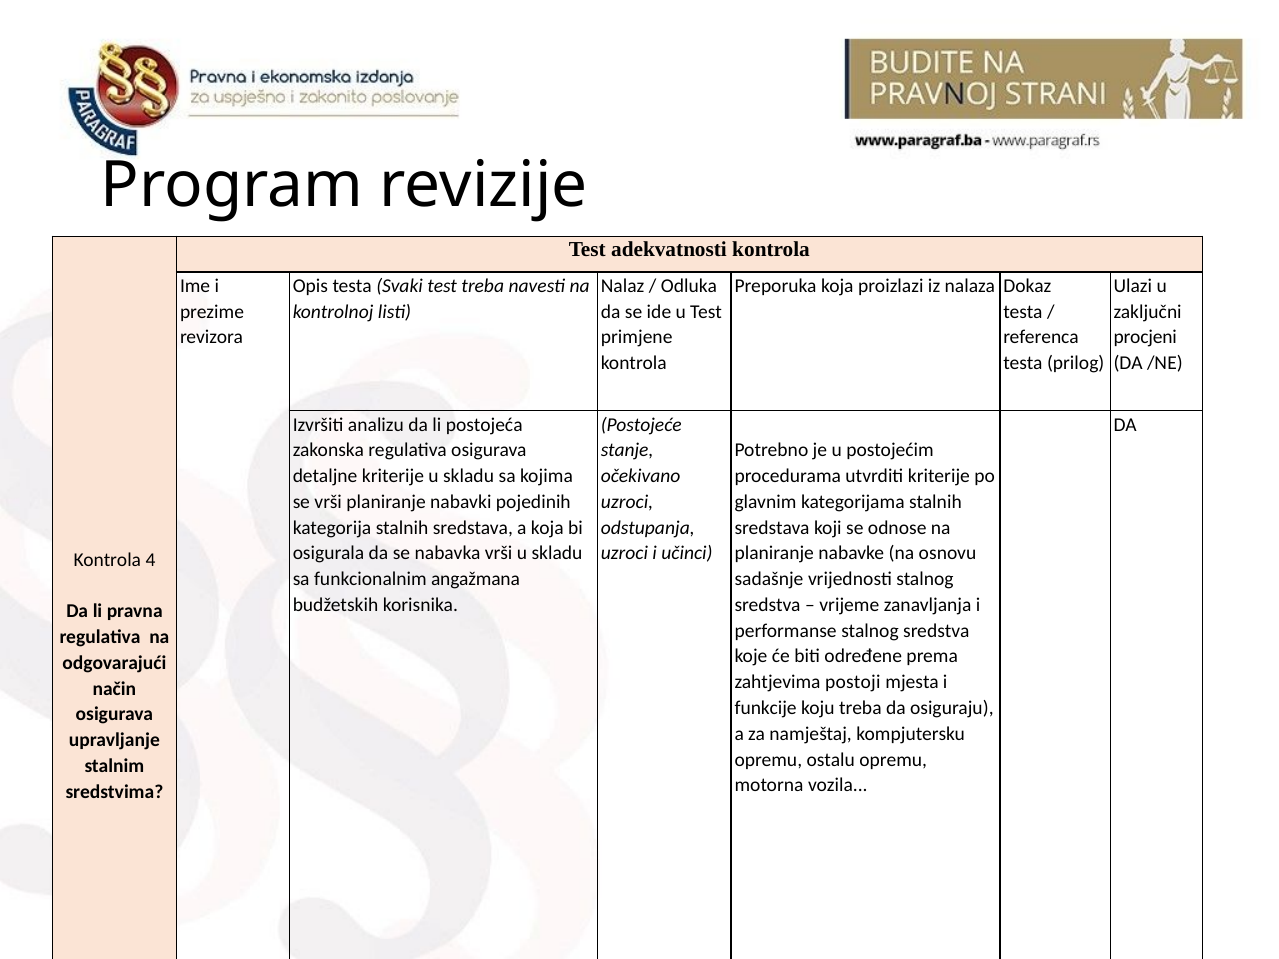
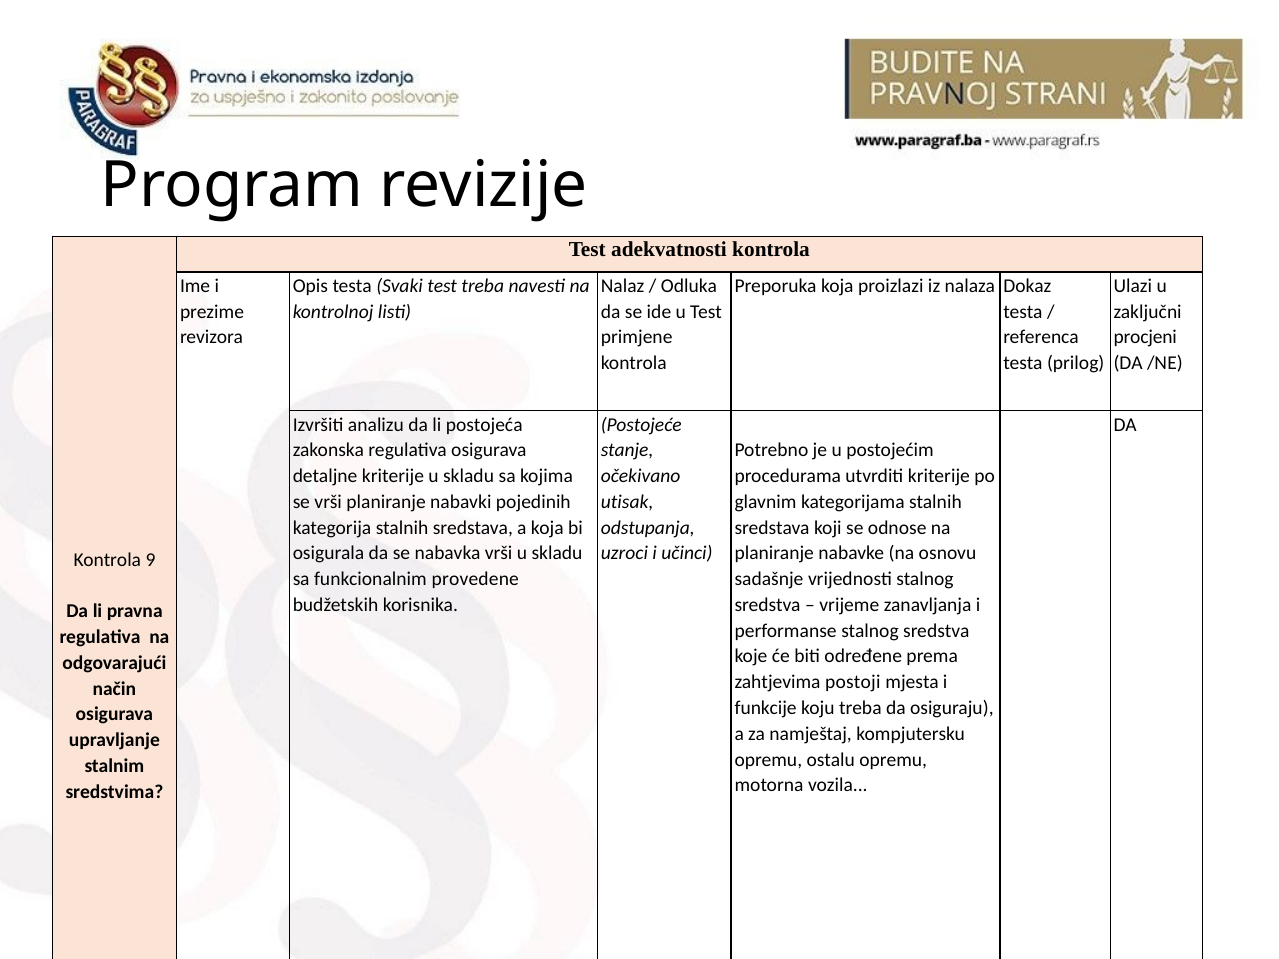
uzroci at (627, 502): uzroci -> utisak
4: 4 -> 9
angažmana: angažmana -> provedene
